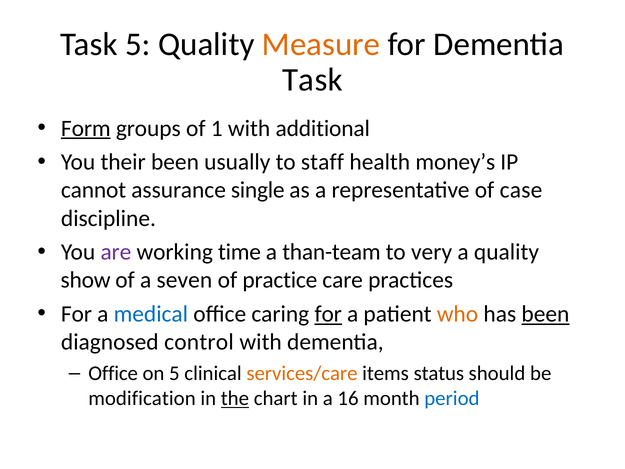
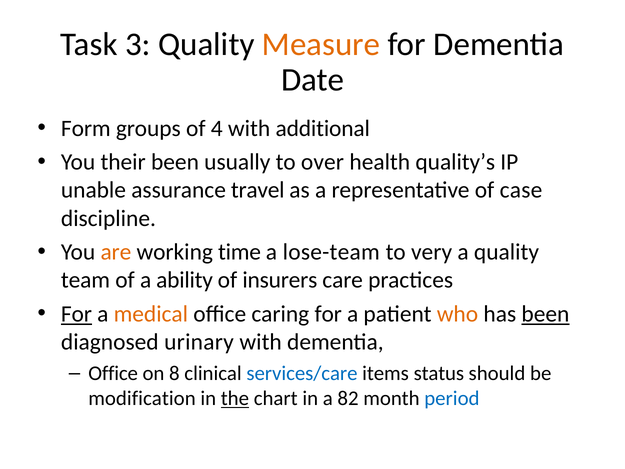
Task 5: 5 -> 3
Task at (312, 80): Task -> Date
Form underline: present -> none
1: 1 -> 4
staff: staff -> over
money’s: money’s -> quality’s
cannot: cannot -> unable
single: single -> travel
are colour: purple -> orange
than-team: than-team -> lose-team
show: show -> team
seven: seven -> ability
practice: practice -> insurers
For at (76, 314) underline: none -> present
medical colour: blue -> orange
for at (328, 314) underline: present -> none
control: control -> urinary
on 5: 5 -> 8
services/care colour: orange -> blue
16: 16 -> 82
